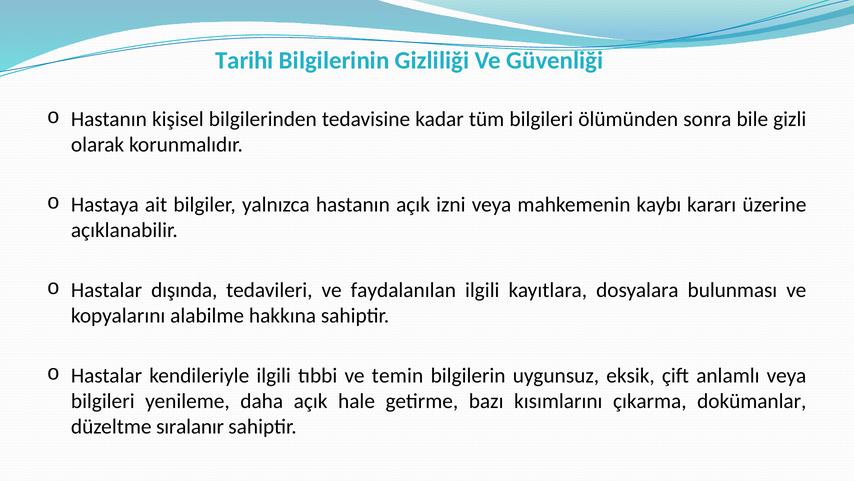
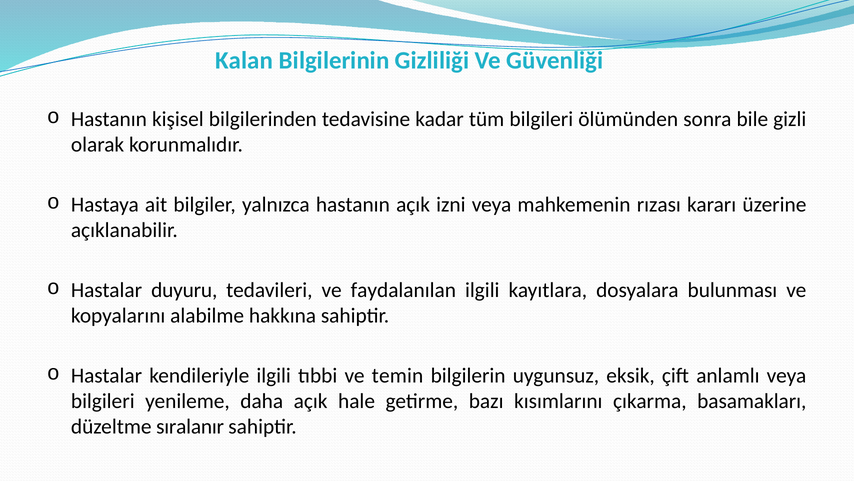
Tarihi: Tarihi -> Kalan
kaybı: kaybı -> rızası
dışında: dışında -> duyuru
dokümanlar: dokümanlar -> basamakları
